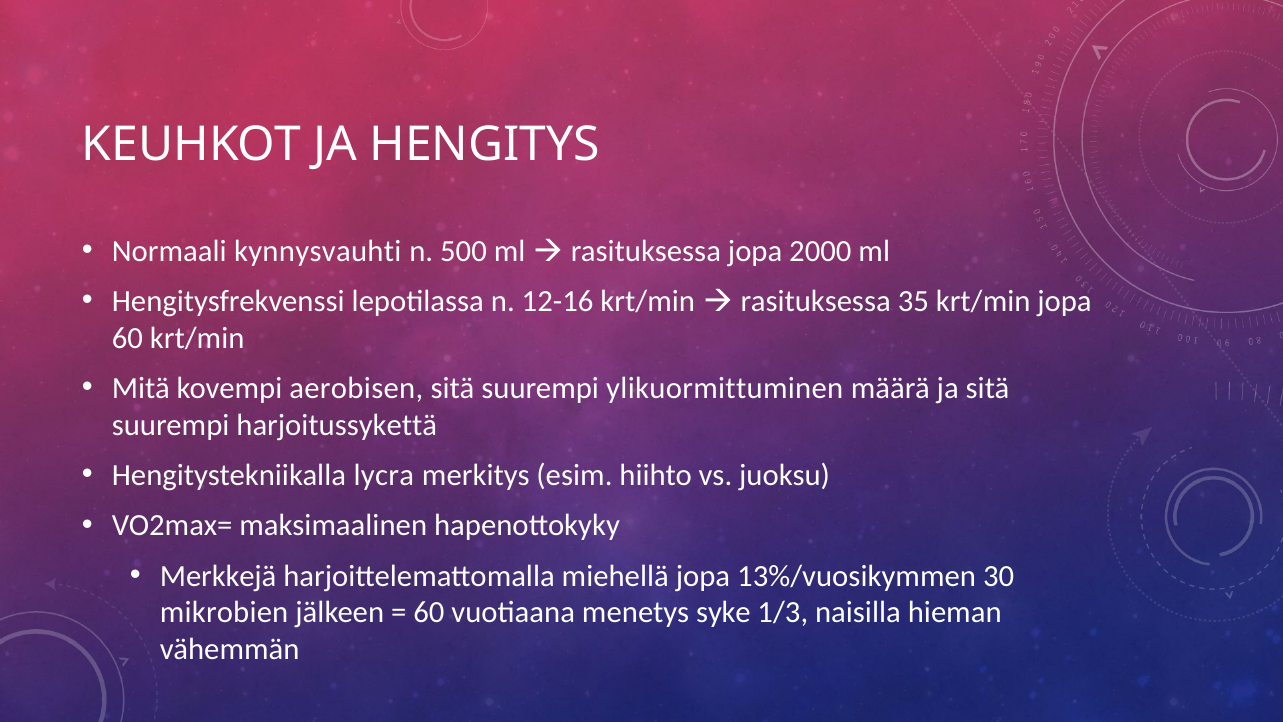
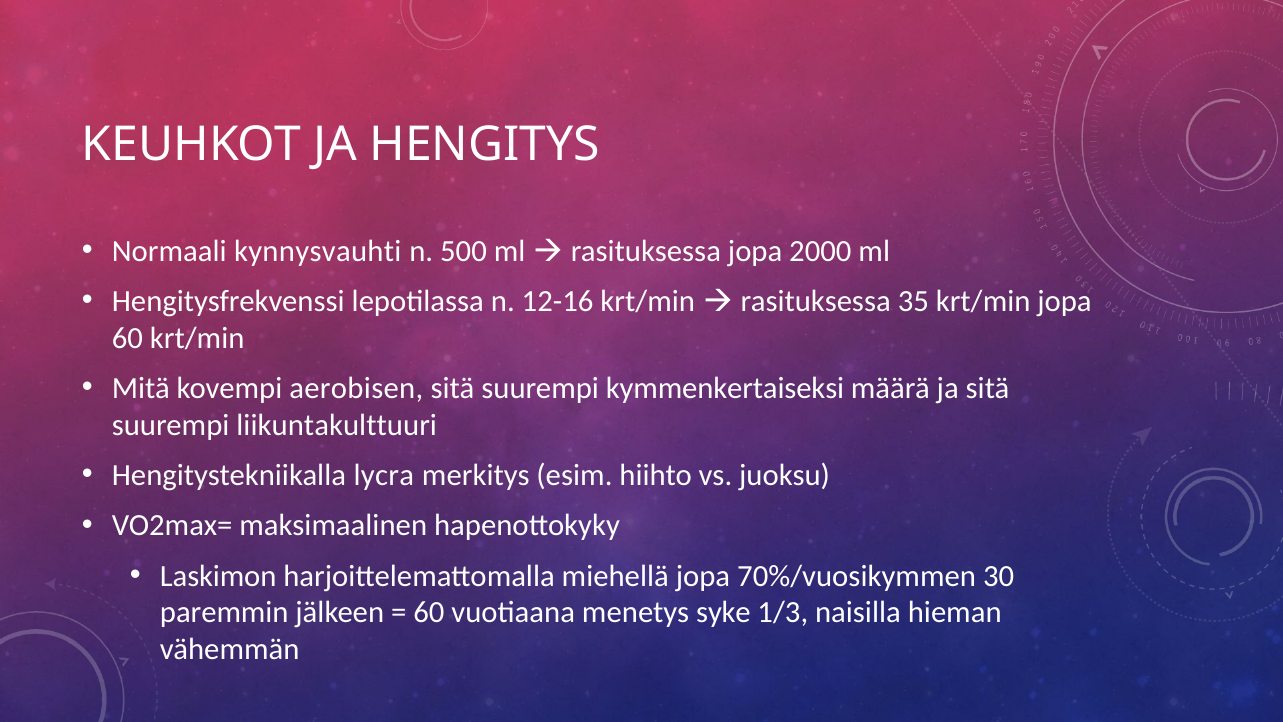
ylikuormittuminen: ylikuormittuminen -> kymmenkertaiseksi
harjoitussykettä: harjoitussykettä -> liikuntakulttuuri
Merkkejä: Merkkejä -> Laskimon
13%/vuosikymmen: 13%/vuosikymmen -> 70%/vuosikymmen
mikrobien: mikrobien -> paremmin
